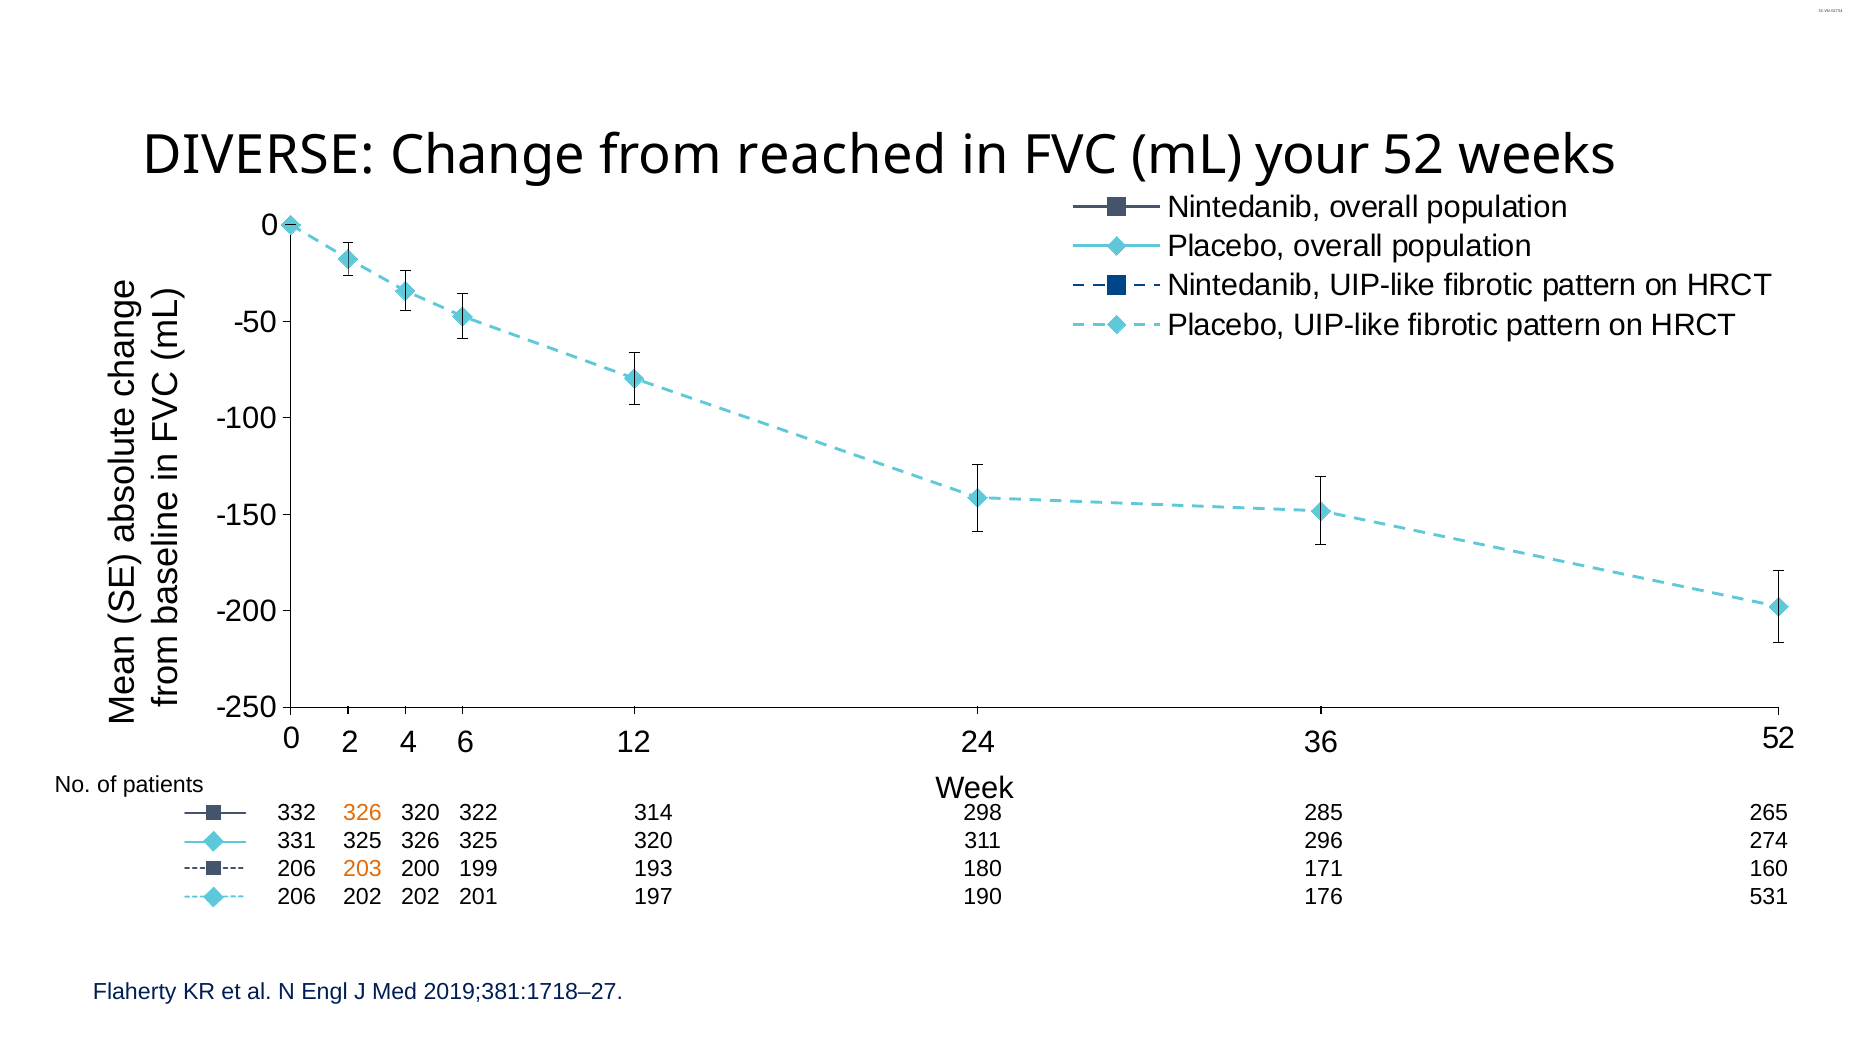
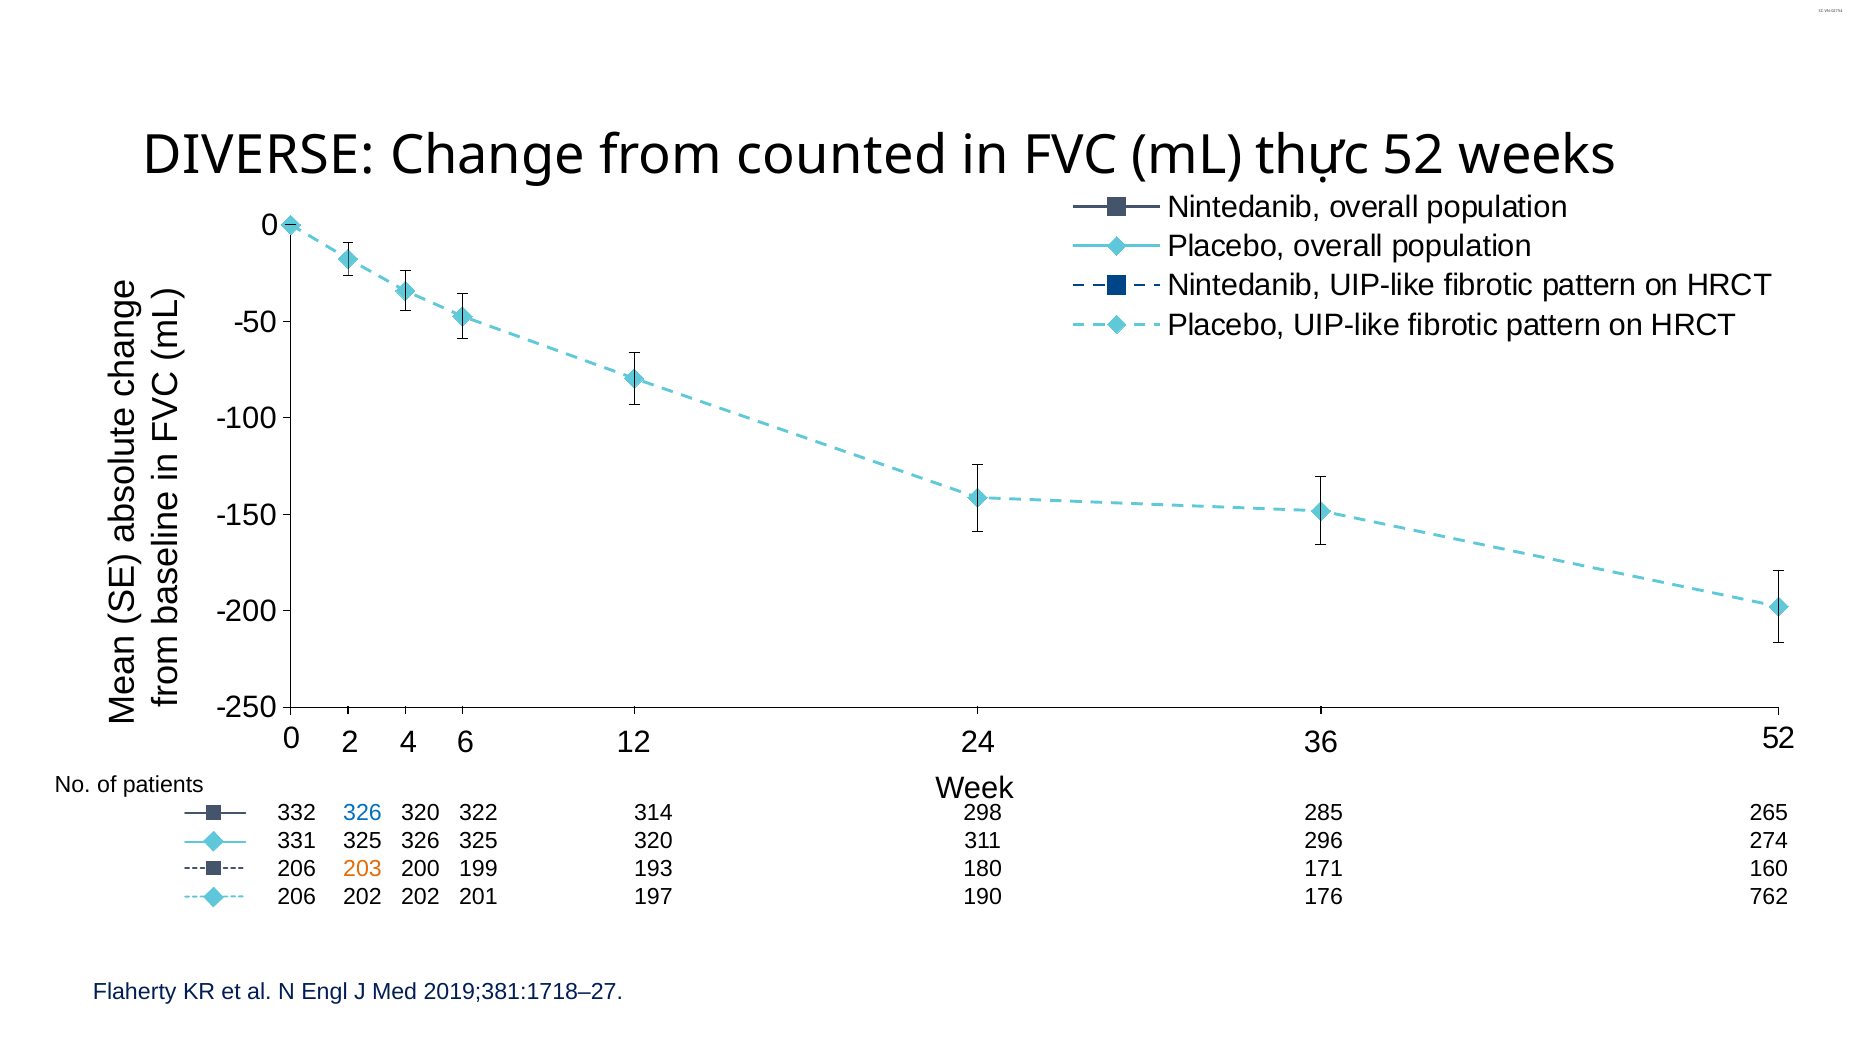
reached: reached -> counted
your: your -> thực
326 at (362, 813) colour: orange -> blue
531: 531 -> 762
